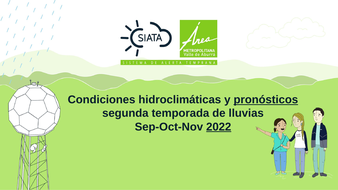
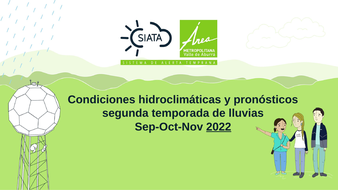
pronósticos underline: present -> none
